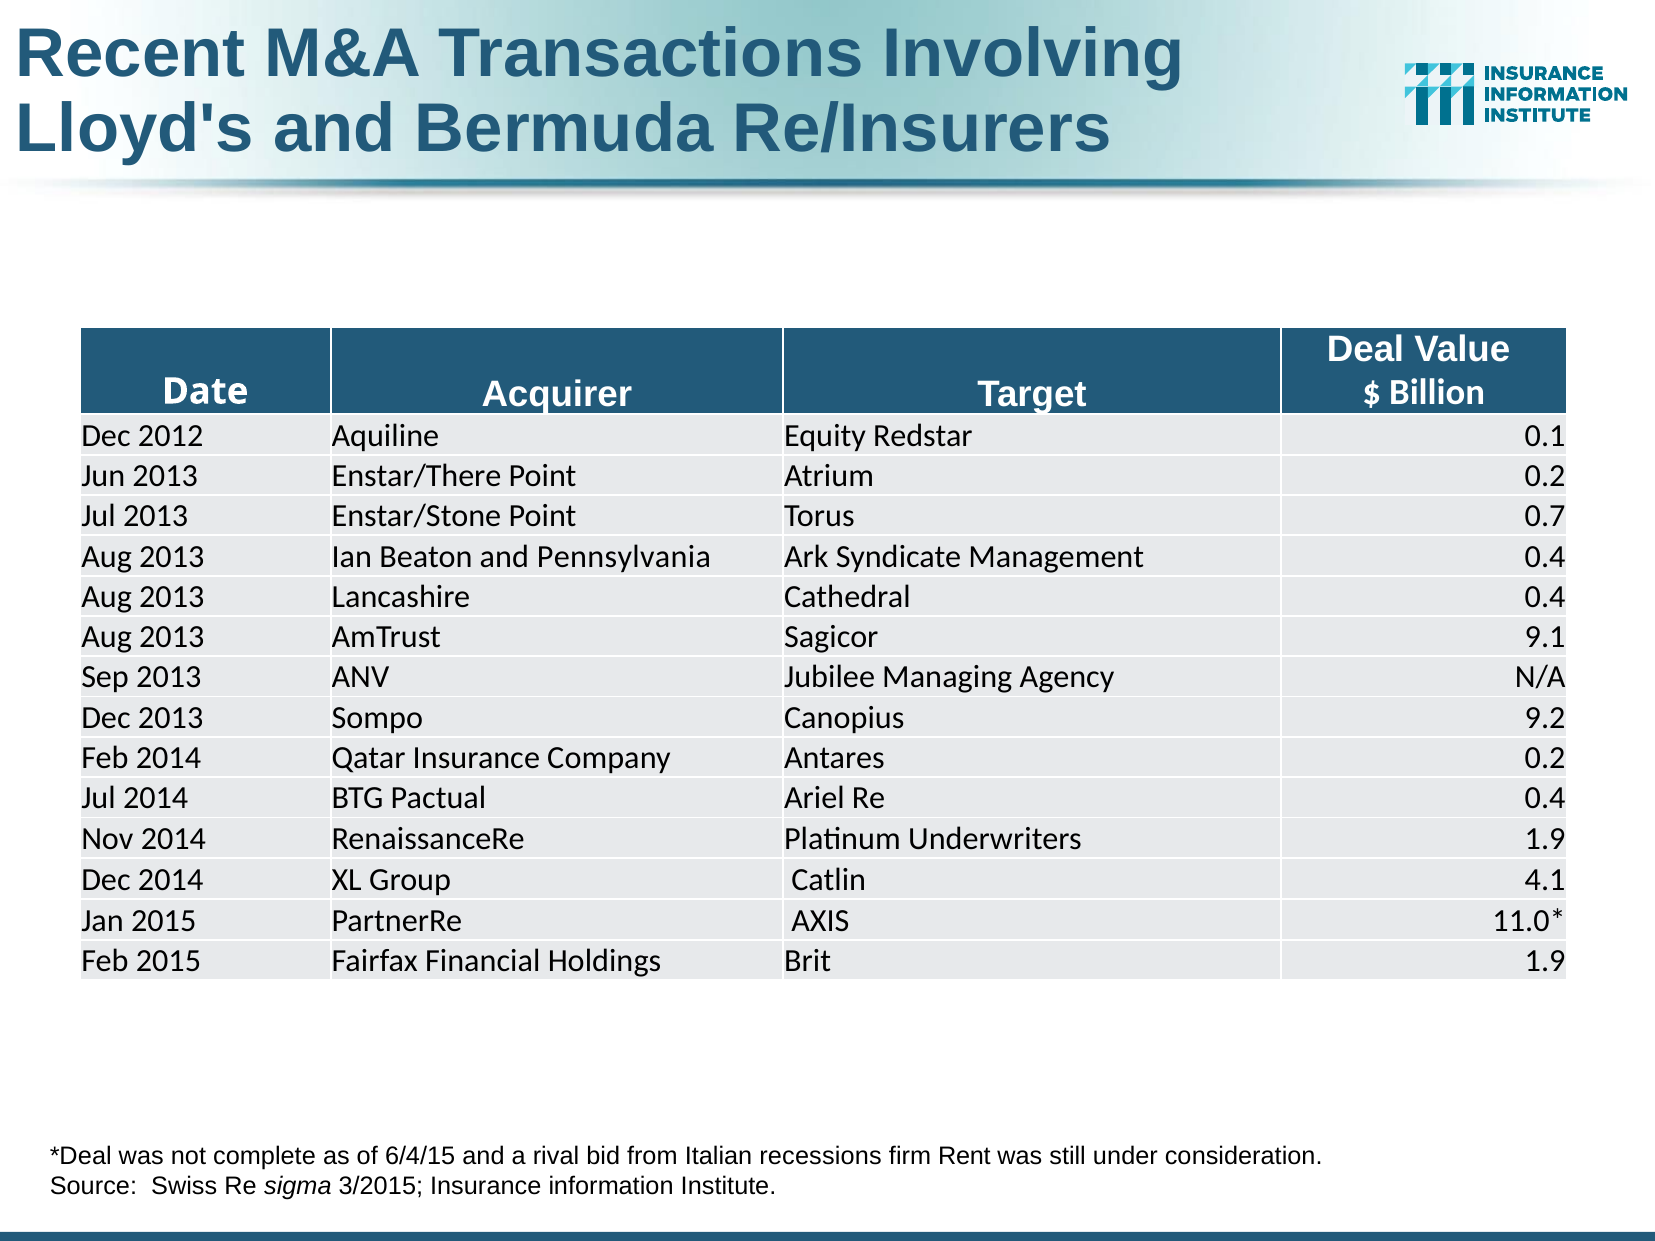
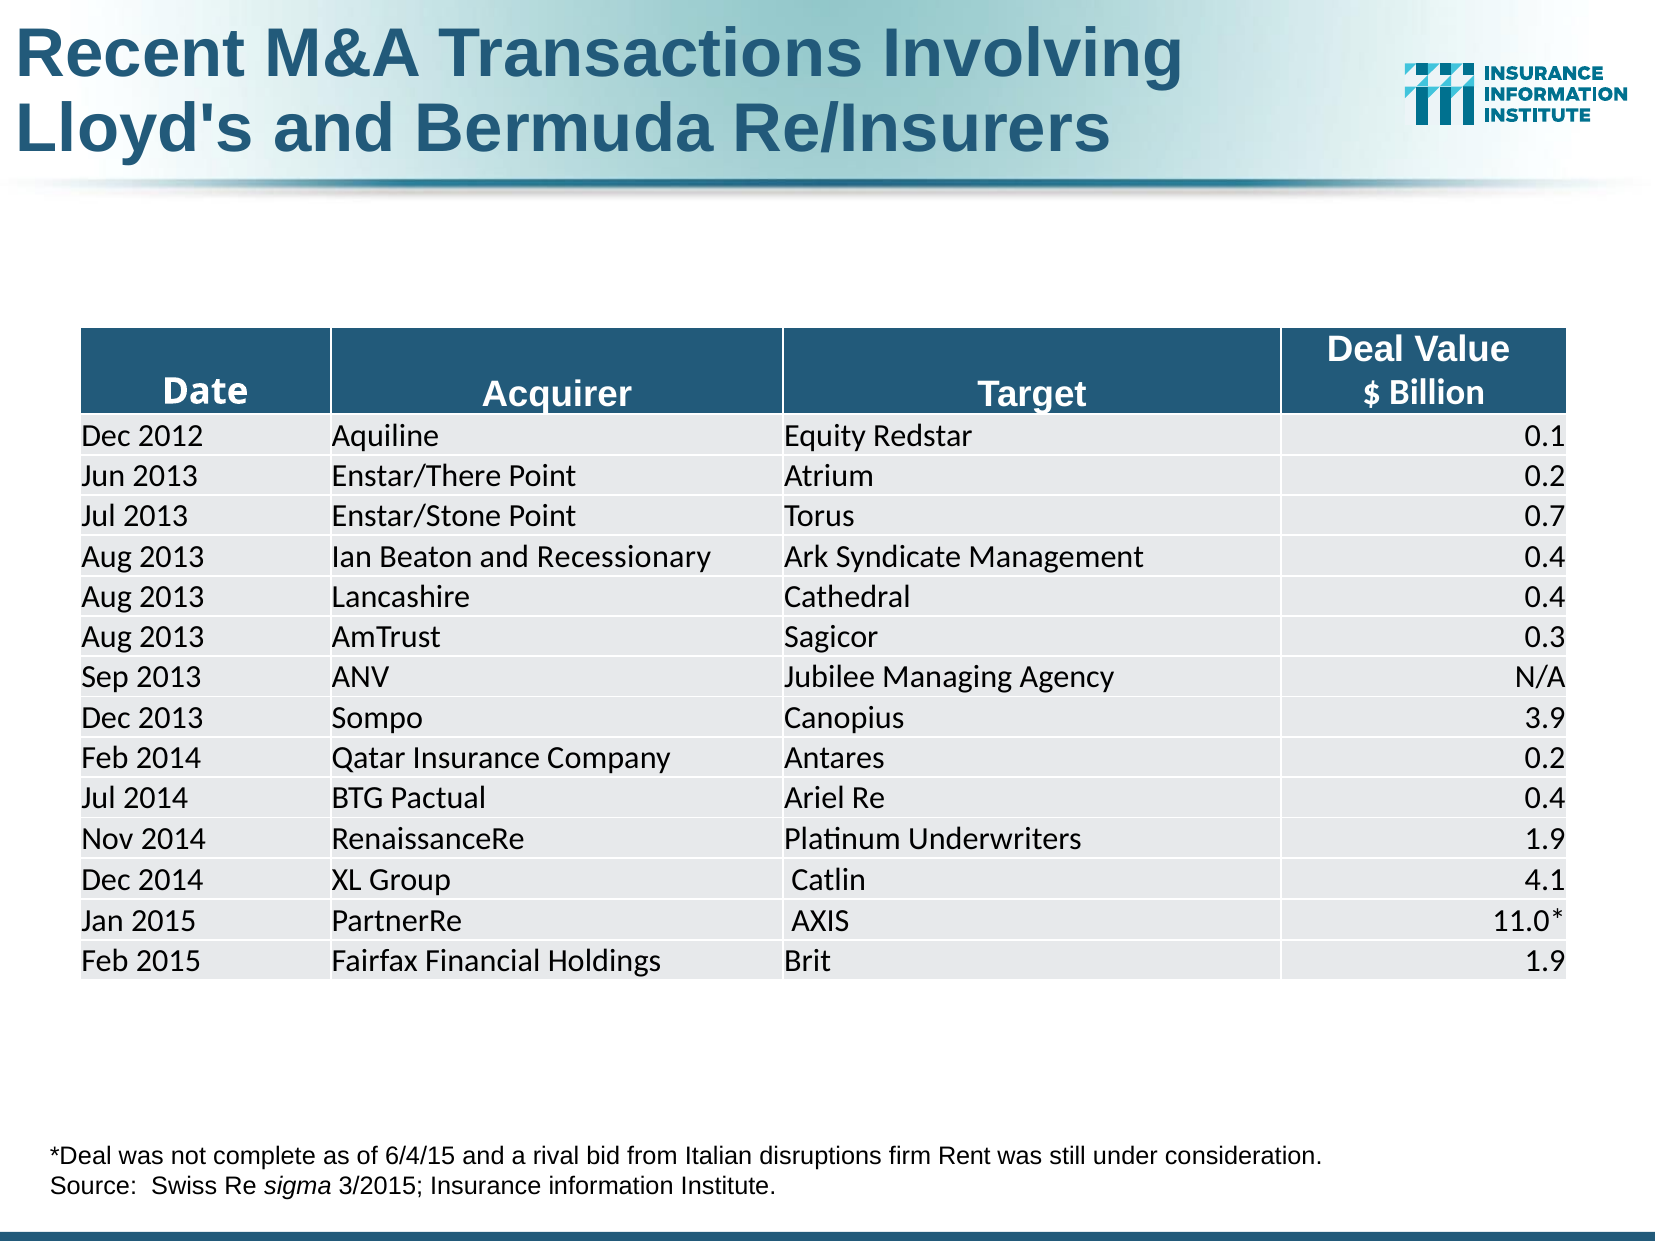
Pennsylvania: Pennsylvania -> Recessionary
9.1: 9.1 -> 0.3
9.2: 9.2 -> 3.9
recessions: recessions -> disruptions
